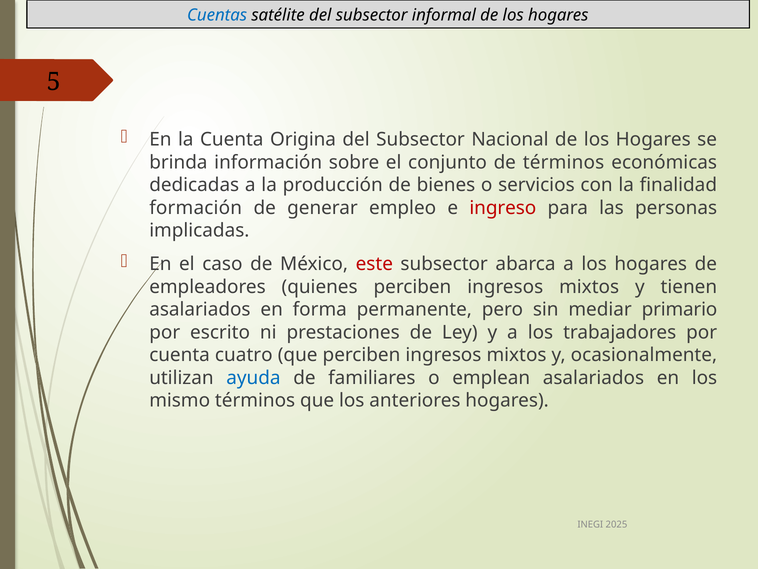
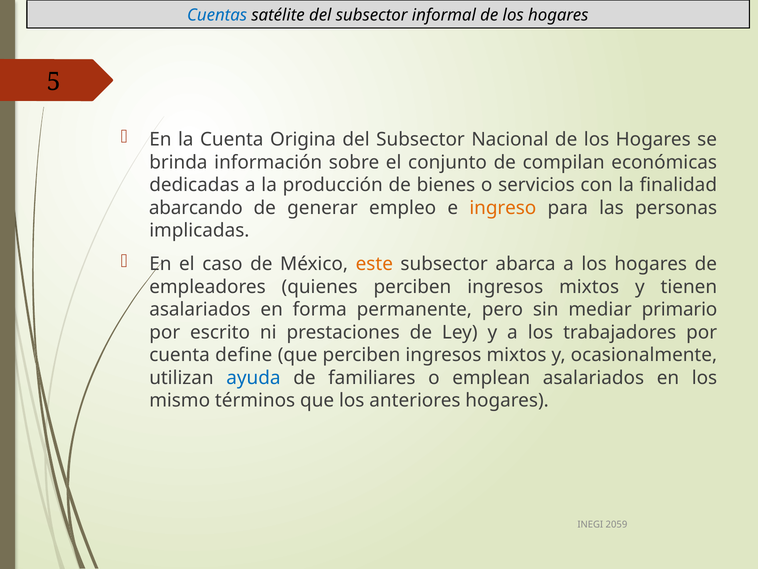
de términos: términos -> compilan
formación: formación -> abarcando
ingreso colour: red -> orange
este colour: red -> orange
cuatro: cuatro -> define
2025: 2025 -> 2059
